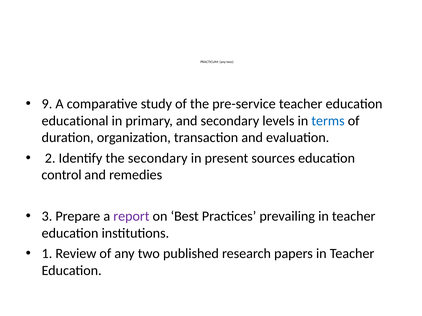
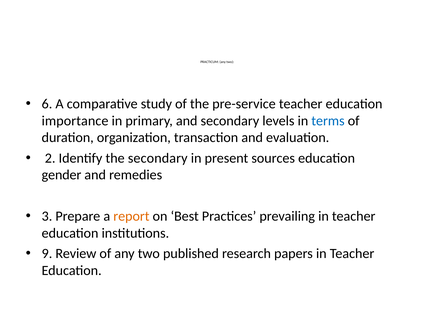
9: 9 -> 6
educational: educational -> importance
control: control -> gender
report colour: purple -> orange
1: 1 -> 9
